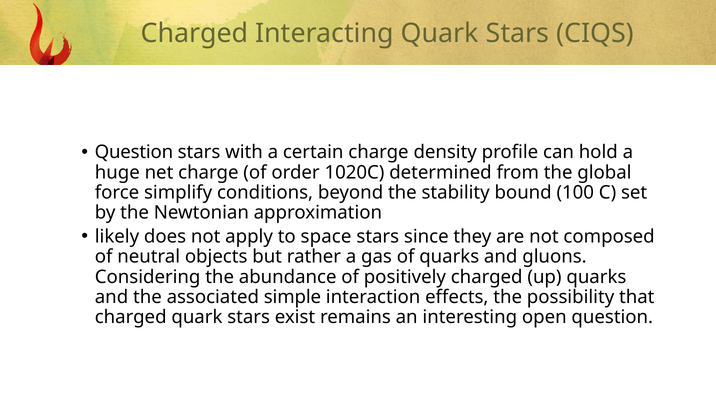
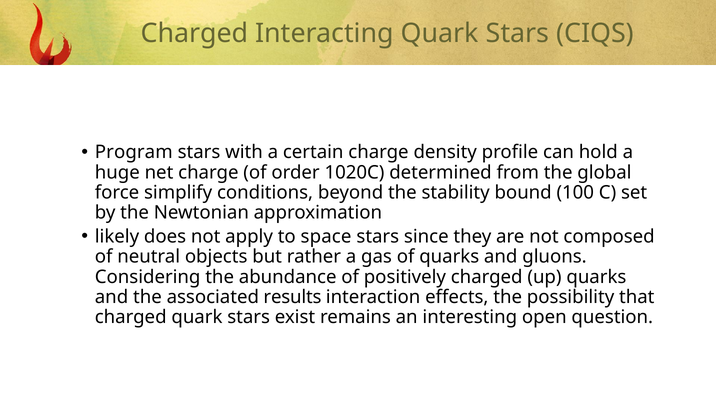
Question at (134, 152): Question -> Program
simple: simple -> results
